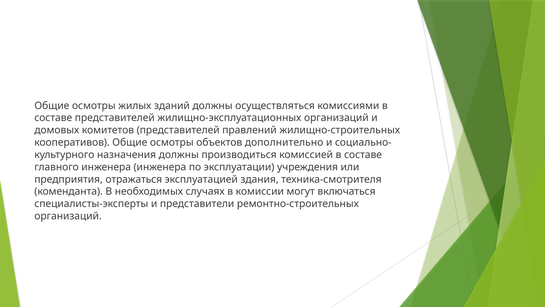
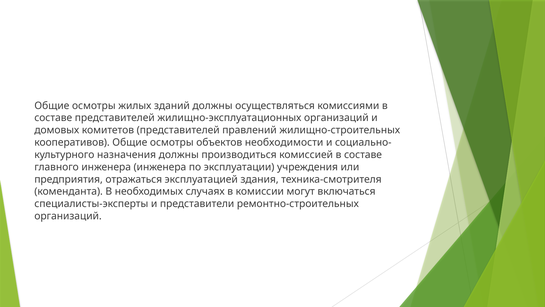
дополнительно: дополнительно -> необходимости
